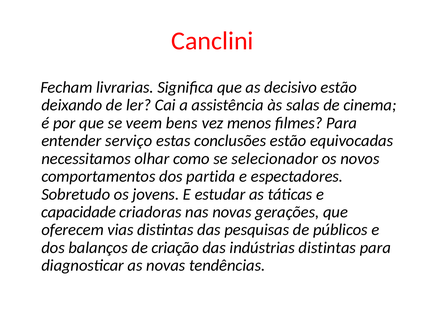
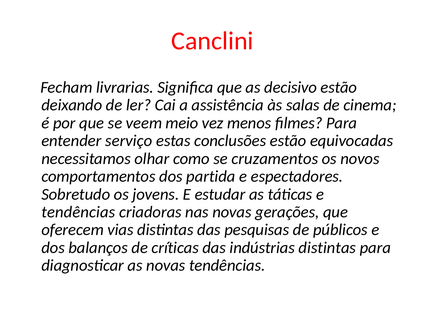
bens: bens -> meio
selecionador: selecionador -> cruzamentos
capacidade at (79, 213): capacidade -> tendências
criação: criação -> críticas
